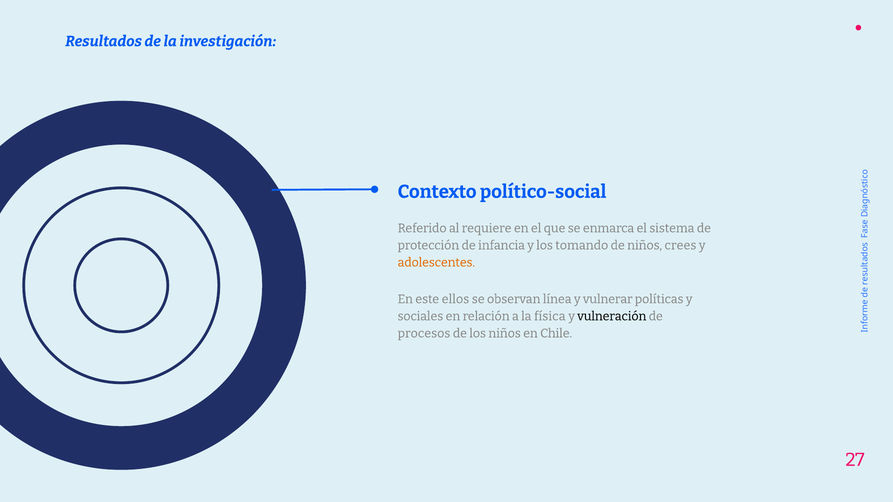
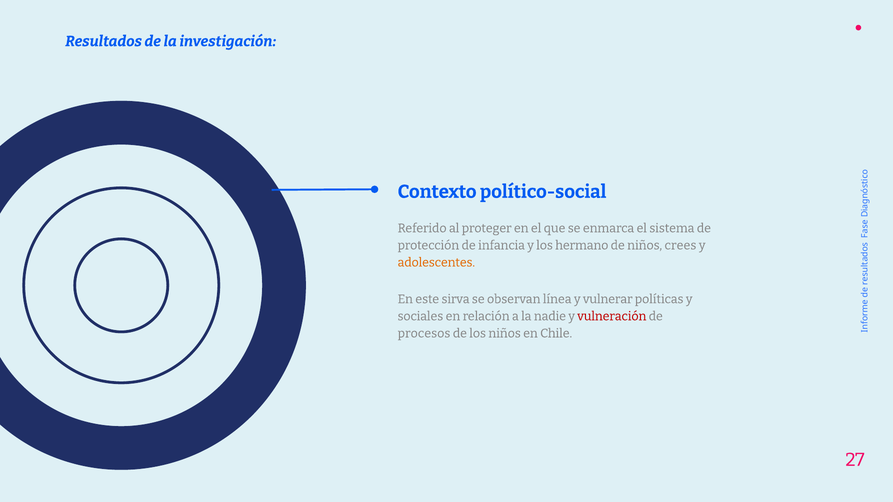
requiere: requiere -> proteger
tomando: tomando -> hermano
ellos: ellos -> sirva
física: física -> nadie
vulneración colour: black -> red
